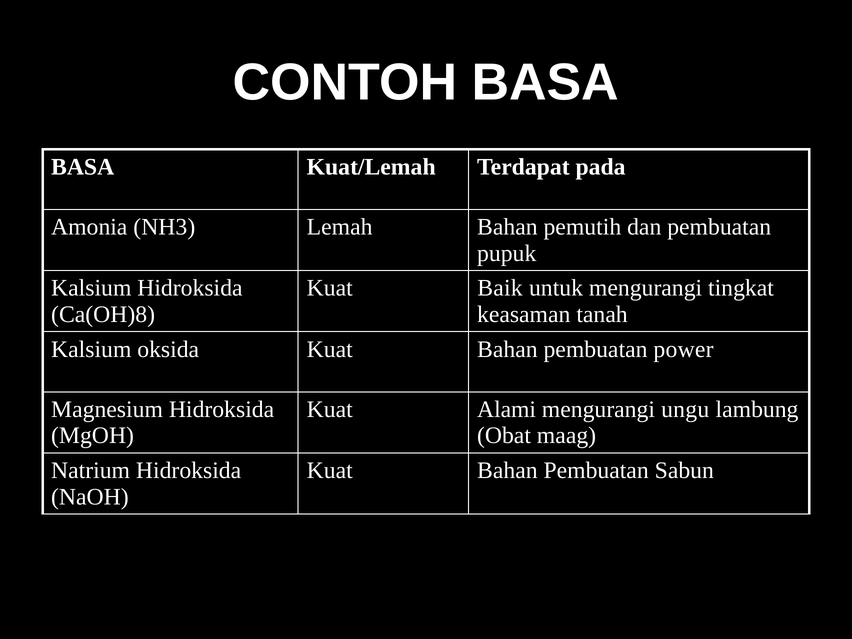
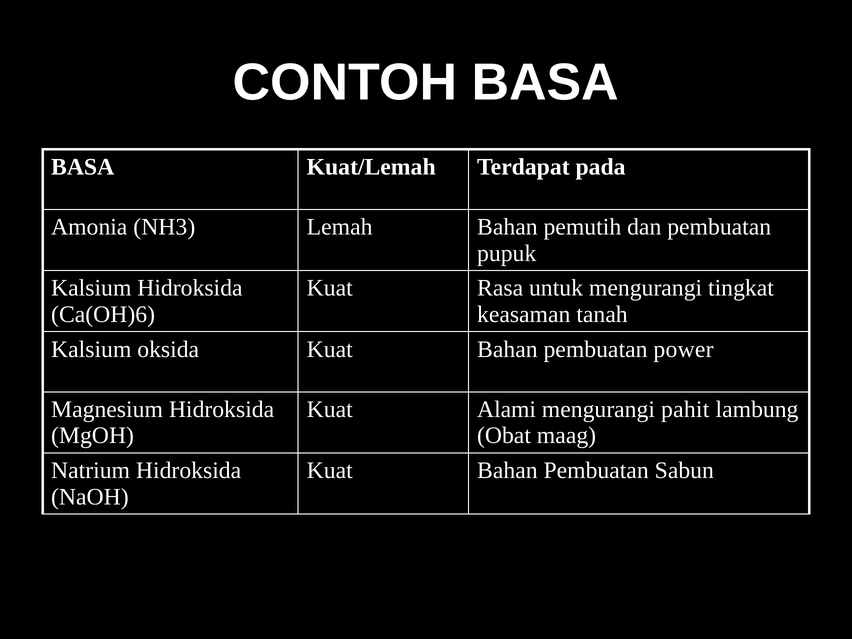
Baik: Baik -> Rasa
Ca(OH)8: Ca(OH)8 -> Ca(OH)6
ungu: ungu -> pahit
